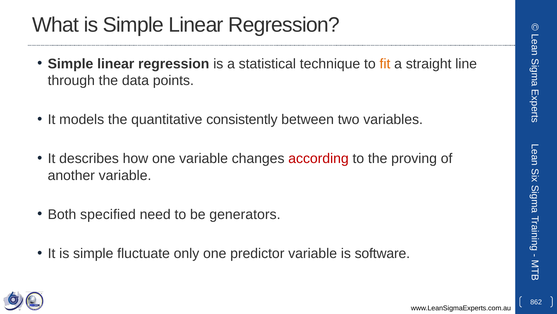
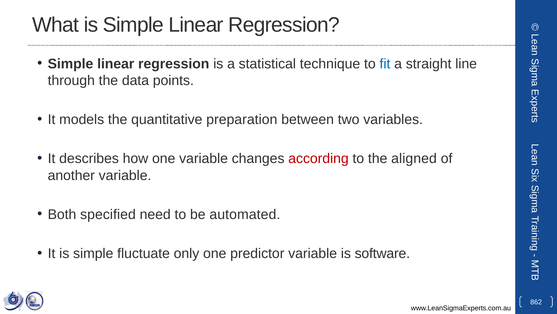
fit colour: orange -> blue
consistently: consistently -> preparation
proving: proving -> aligned
generators: generators -> automated
